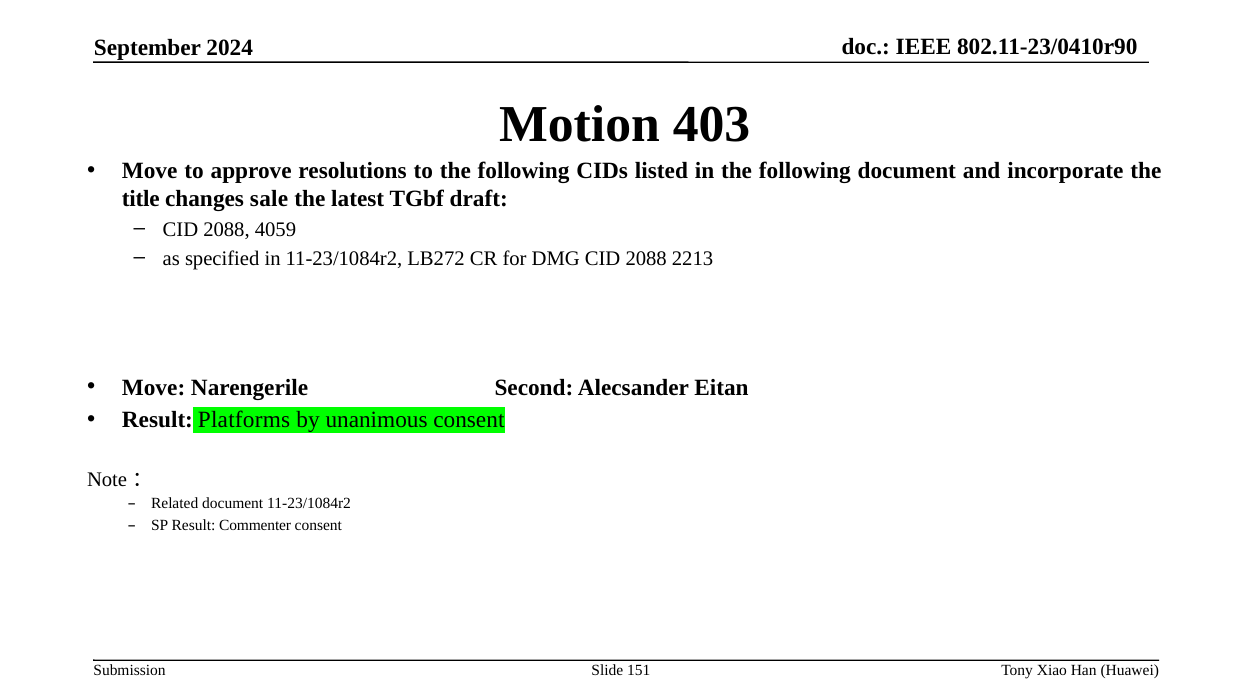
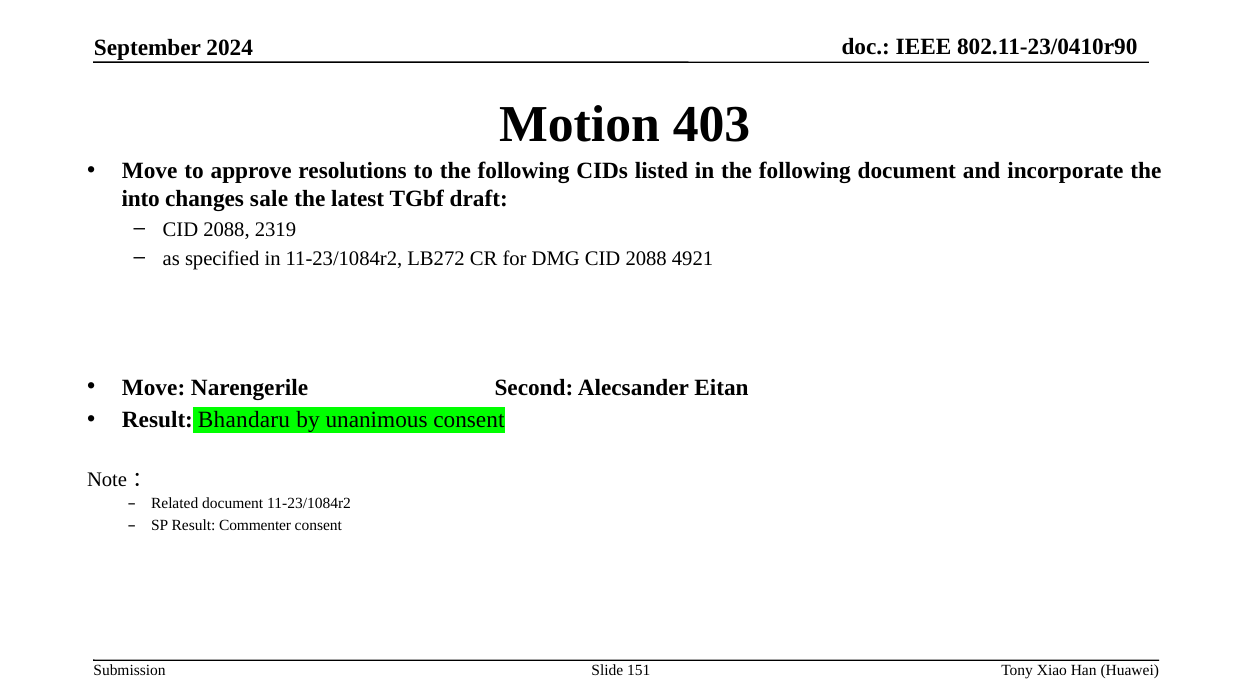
title: title -> into
4059: 4059 -> 2319
2213: 2213 -> 4921
Platforms: Platforms -> Bhandaru
